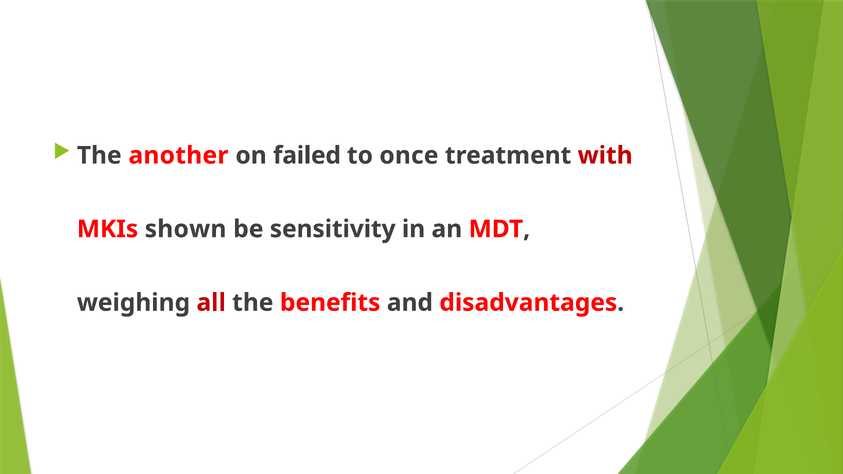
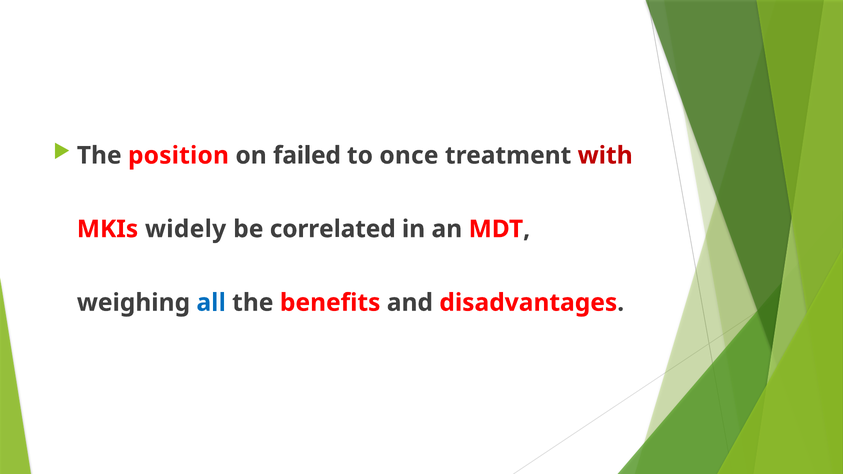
another: another -> position
shown: shown -> widely
sensitivity: sensitivity -> correlated
all colour: red -> blue
